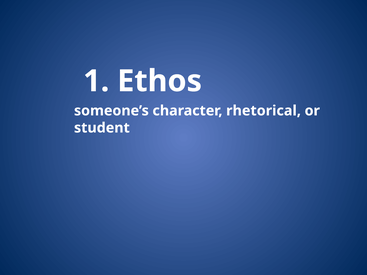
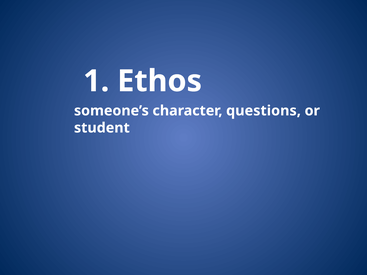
rhetorical: rhetorical -> questions
